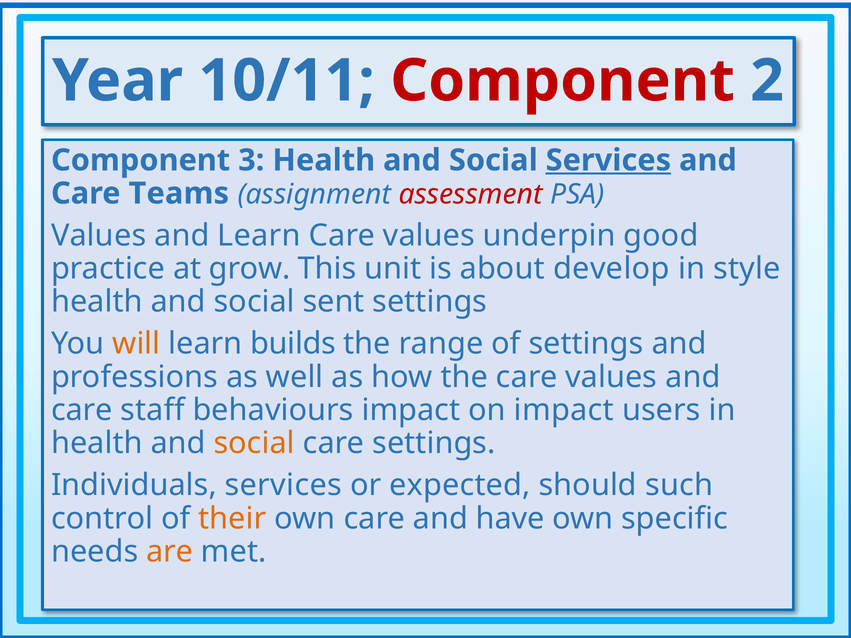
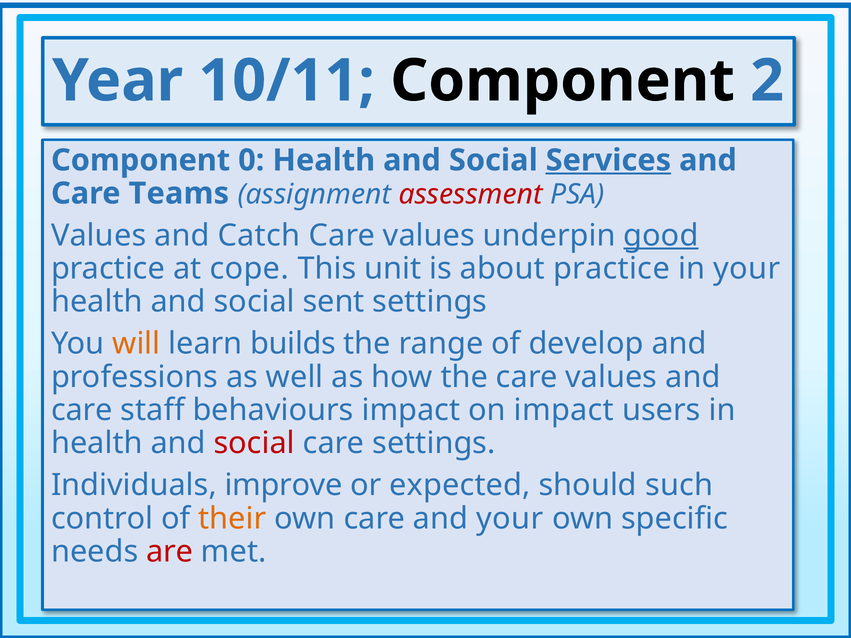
Component at (563, 81) colour: red -> black
3: 3 -> 0
and Learn: Learn -> Catch
good underline: none -> present
grow: grow -> cope
about develop: develop -> practice
in style: style -> your
of settings: settings -> develop
social at (254, 443) colour: orange -> red
Individuals services: services -> improve
and have: have -> your
are colour: orange -> red
